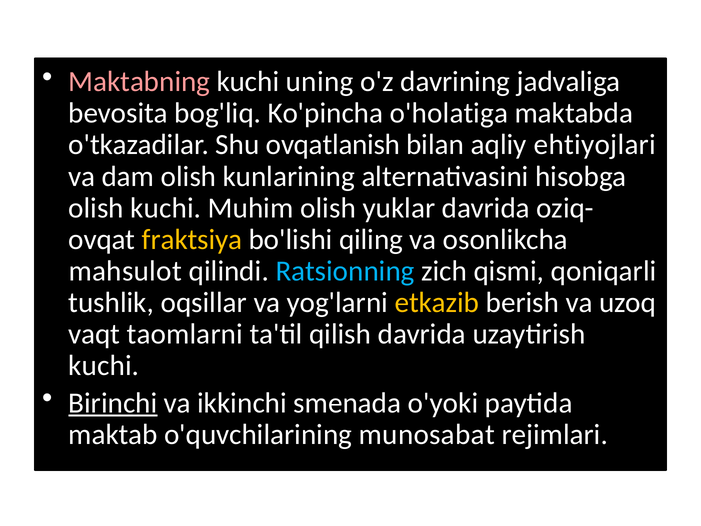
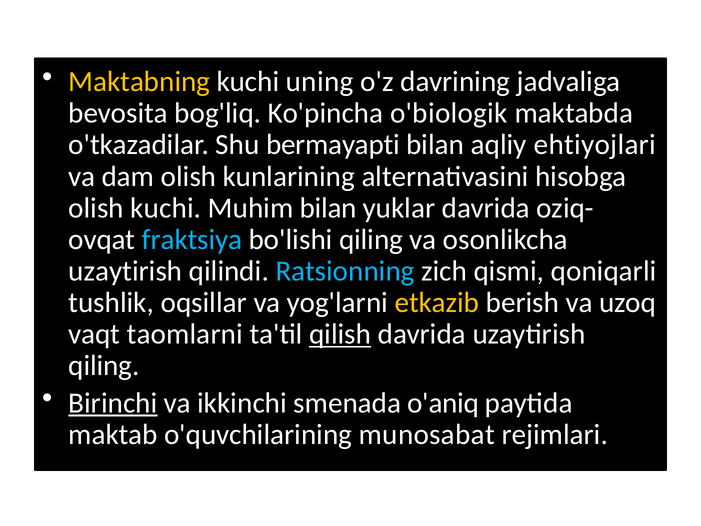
Maktabning colour: pink -> yellow
o'holatiga: o'holatiga -> o'biologik
ovqatlanish: ovqatlanish -> bermayapti
Muhim olish: olish -> bilan
fraktsiya colour: yellow -> light blue
mahsulot at (125, 271): mahsulot -> uzaytirish
qilish underline: none -> present
kuchi at (104, 366): kuchi -> qiling
o'yoki: o'yoki -> o'aniq
